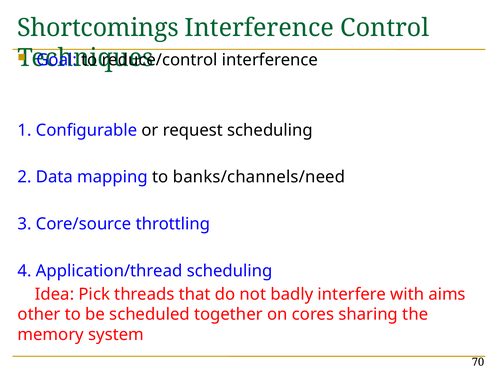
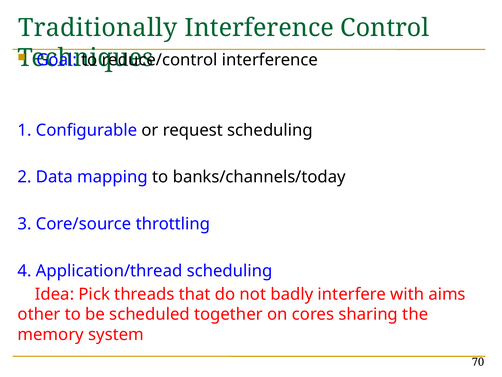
Shortcomings: Shortcomings -> Traditionally
banks/channels/need: banks/channels/need -> banks/channels/today
